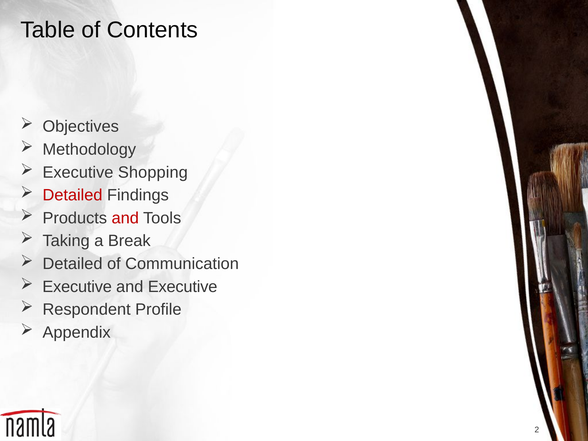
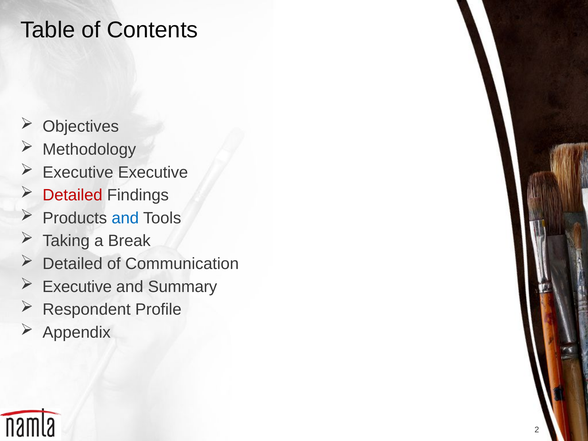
Executive Shopping: Shopping -> Executive
and at (125, 218) colour: red -> blue
and Executive: Executive -> Summary
